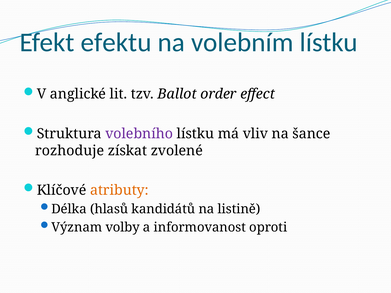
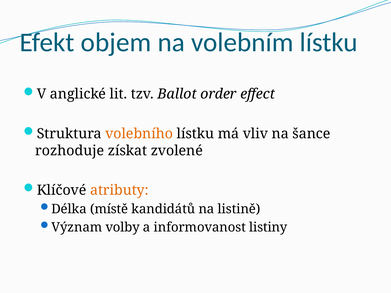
efektu: efektu -> objem
volebního colour: purple -> orange
hlasů: hlasů -> místě
oproti: oproti -> listiny
